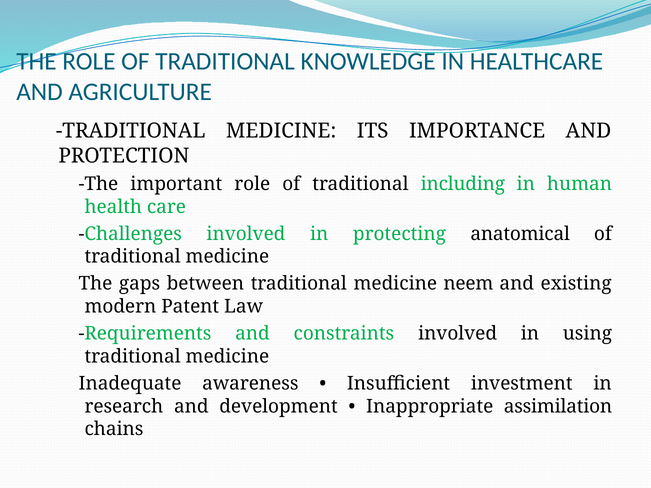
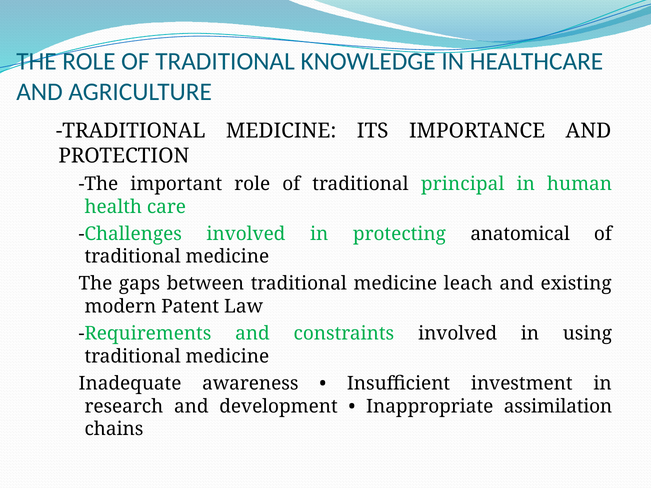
including: including -> principal
neem: neem -> leach
